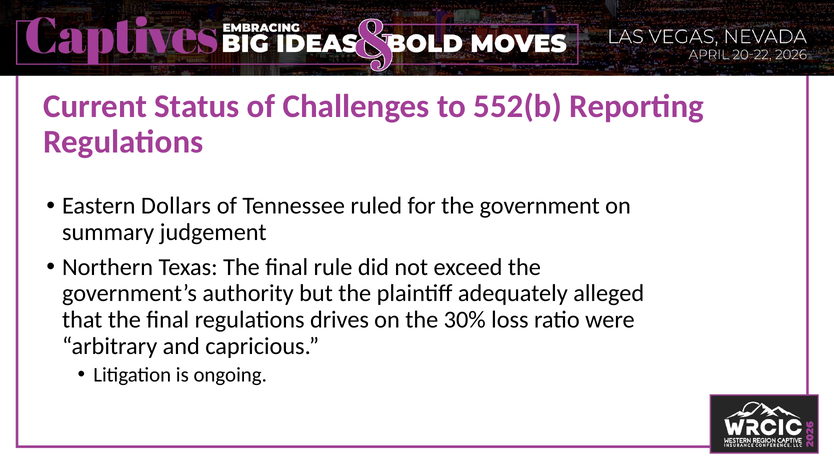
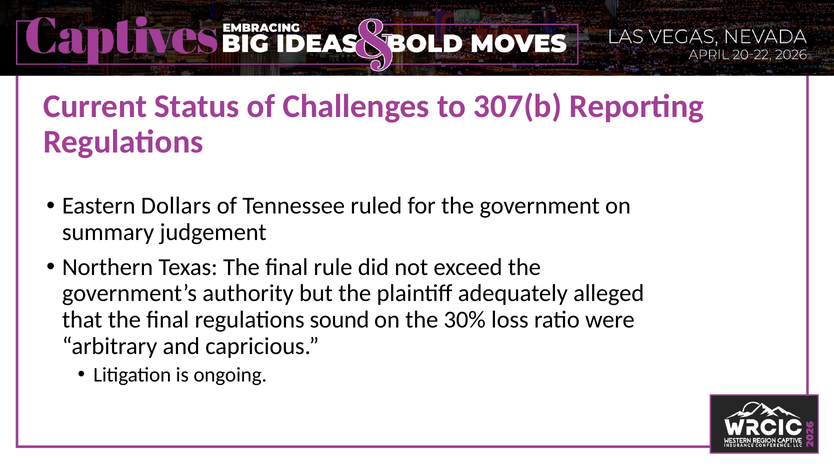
552(b: 552(b -> 307(b
drives: drives -> sound
